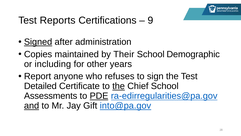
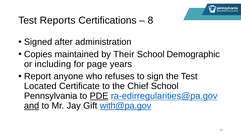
9: 9 -> 8
Signed underline: present -> none
other: other -> page
Detailed: Detailed -> Located
the at (119, 86) underline: present -> none
Assessments: Assessments -> Pennsylvania
into@pa.gov: into@pa.gov -> with@pa.gov
